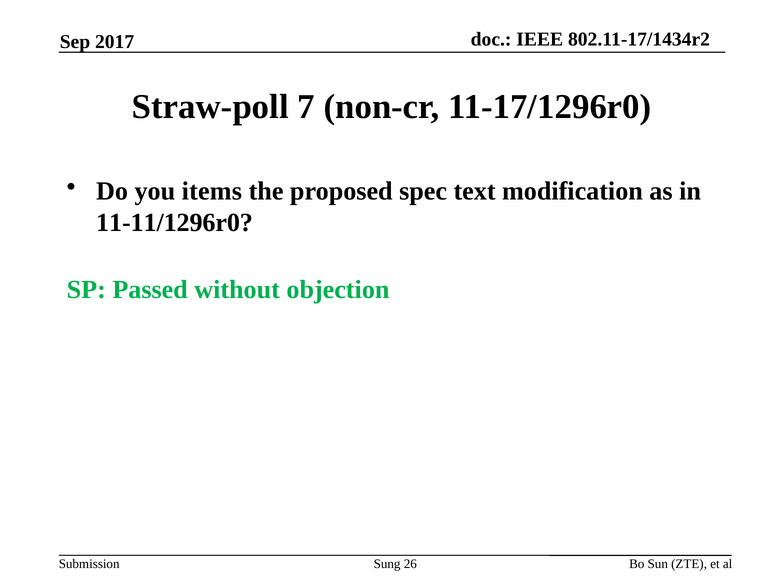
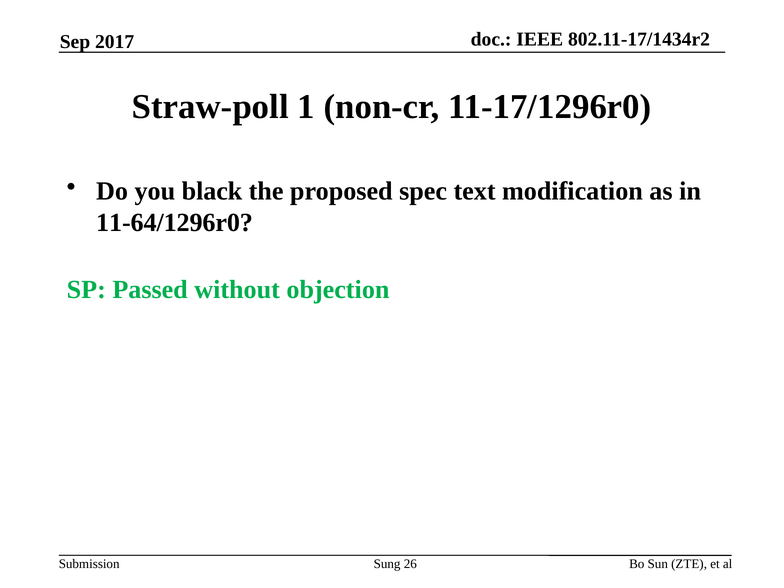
7: 7 -> 1
items: items -> black
11-11/1296r0: 11-11/1296r0 -> 11-64/1296r0
